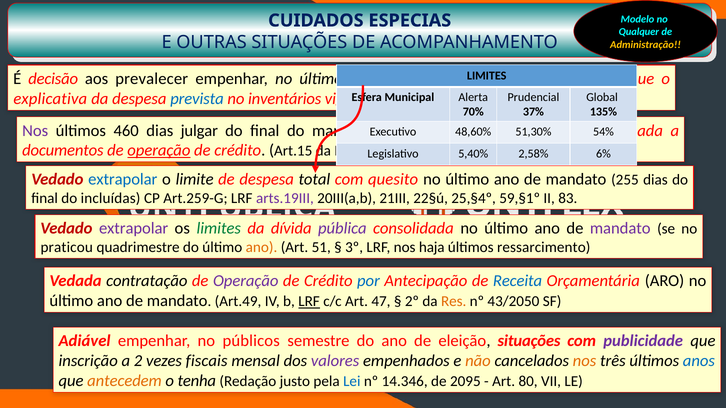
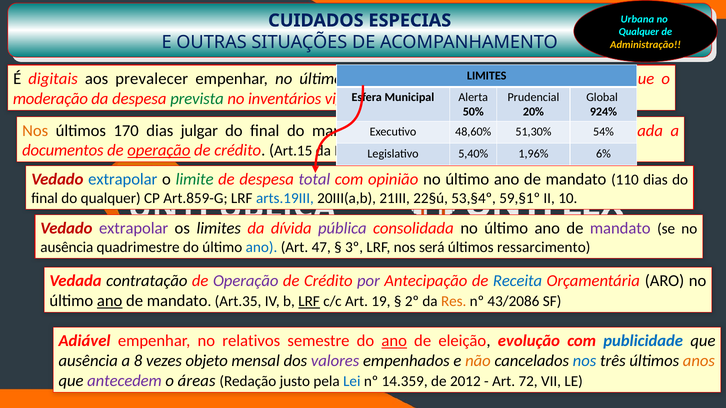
Modelo: Modelo -> Urbana
decisão: decisão -> digitais
explicativa: explicativa -> moderação
prevista colour: blue -> green
70%: 70% -> 50%
37%: 37% -> 20%
135%: 135% -> 924%
Nos at (35, 131) colour: purple -> orange
460: 460 -> 170
2,58%: 2,58% -> 1,96%
limite colour: black -> green
total colour: black -> purple
quesito: quesito -> opinião
255: 255 -> 110
do incluídas: incluídas -> qualquer
Art.259-G: Art.259-G -> Art.859-G
arts.19III colour: purple -> blue
25,§4º: 25,§4º -> 53,§4º
83: 83 -> 10
limites at (219, 229) colour: green -> black
praticou at (67, 248): praticou -> ausência
ano at (262, 248) colour: orange -> blue
51: 51 -> 47
haja: haja -> será
por colour: blue -> purple
ano at (110, 301) underline: none -> present
Art.49: Art.49 -> Art.35
47: 47 -> 19
43/2050: 43/2050 -> 43/2086
públicos: públicos -> relativos
ano at (394, 341) underline: none -> present
eleição situações: situações -> evolução
publicidade colour: purple -> blue
inscrição at (88, 361): inscrição -> ausência
2: 2 -> 8
fiscais: fiscais -> objeto
nos at (584, 361) colour: orange -> blue
anos colour: blue -> orange
antecedem colour: orange -> purple
tenha: tenha -> áreas
14.346: 14.346 -> 14.359
2095: 2095 -> 2012
80: 80 -> 72
